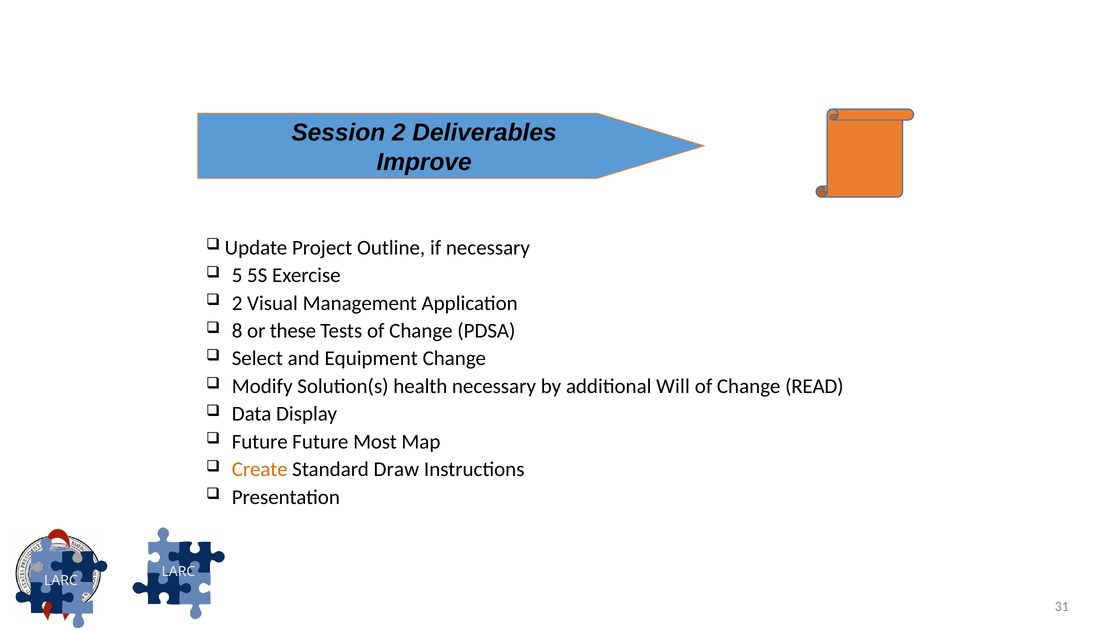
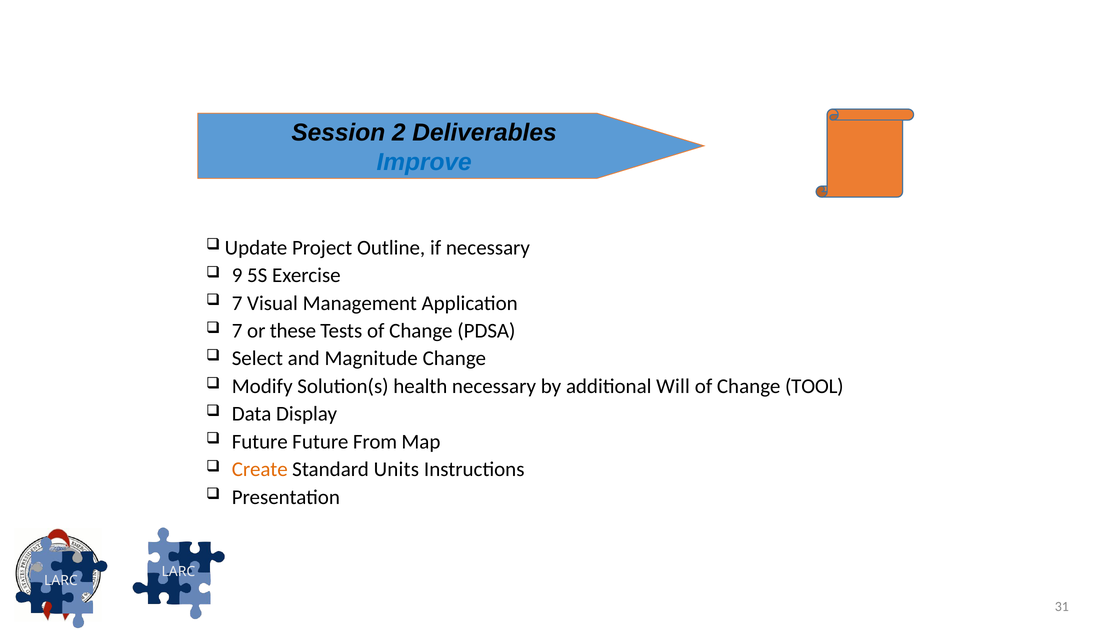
Improve colour: black -> blue
5: 5 -> 9
2 at (237, 303): 2 -> 7
8 at (237, 331): 8 -> 7
Equipment: Equipment -> Magnitude
READ: READ -> TOOL
Most: Most -> From
Draw: Draw -> Units
